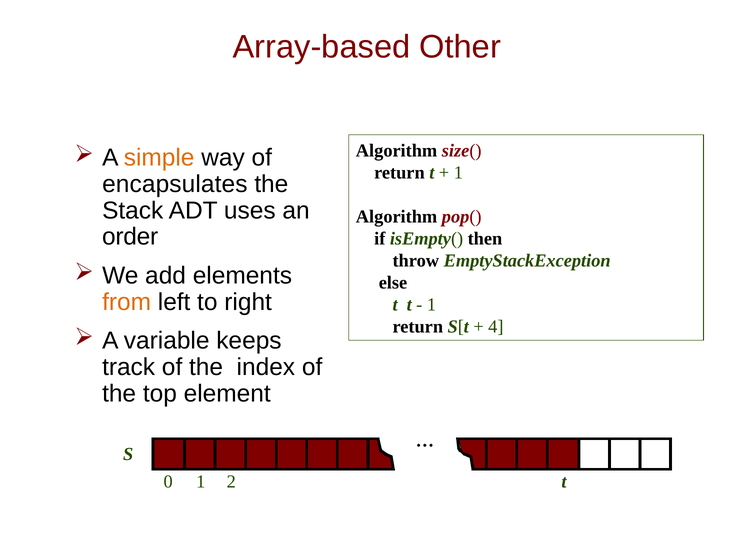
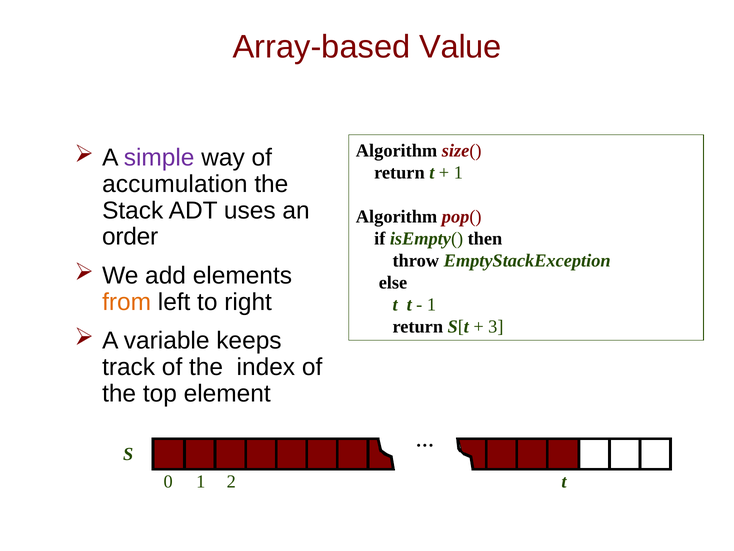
Other: Other -> Value
simple colour: orange -> purple
encapsulates: encapsulates -> accumulation
4: 4 -> 3
